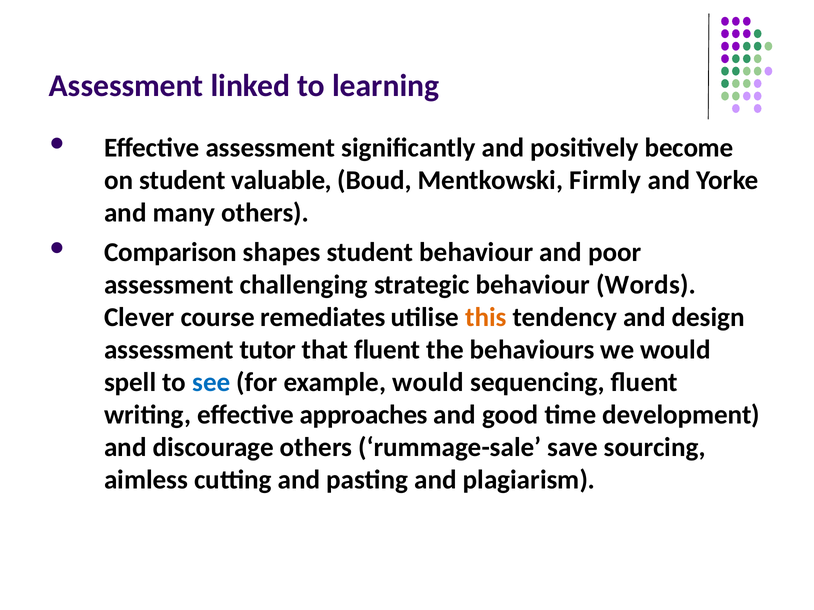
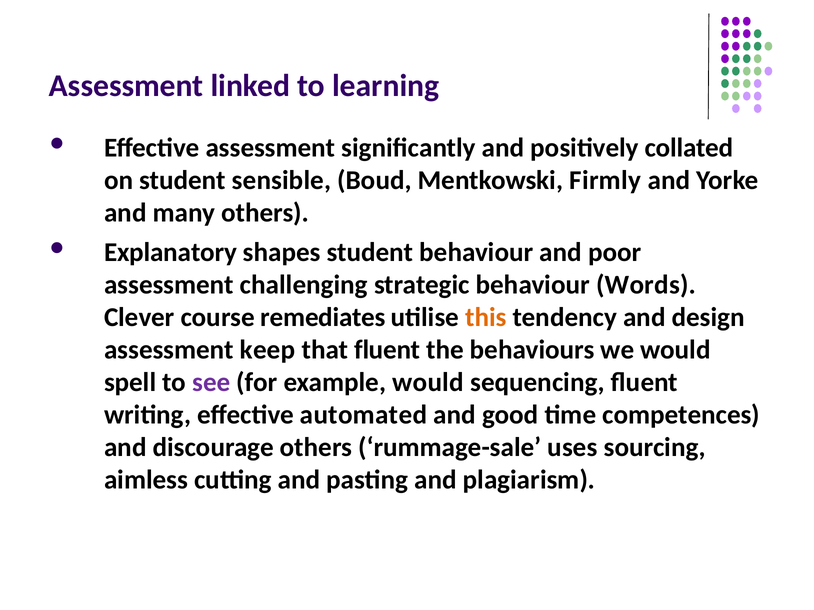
become: become -> collated
valuable: valuable -> sensible
Comparison: Comparison -> Explanatory
tutor: tutor -> keep
see colour: blue -> purple
approaches: approaches -> automated
development: development -> competences
save: save -> uses
